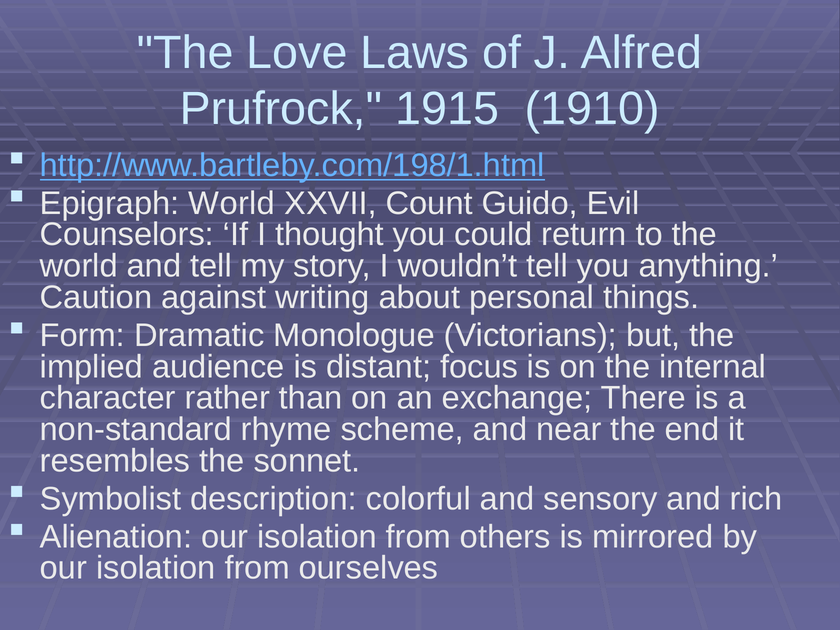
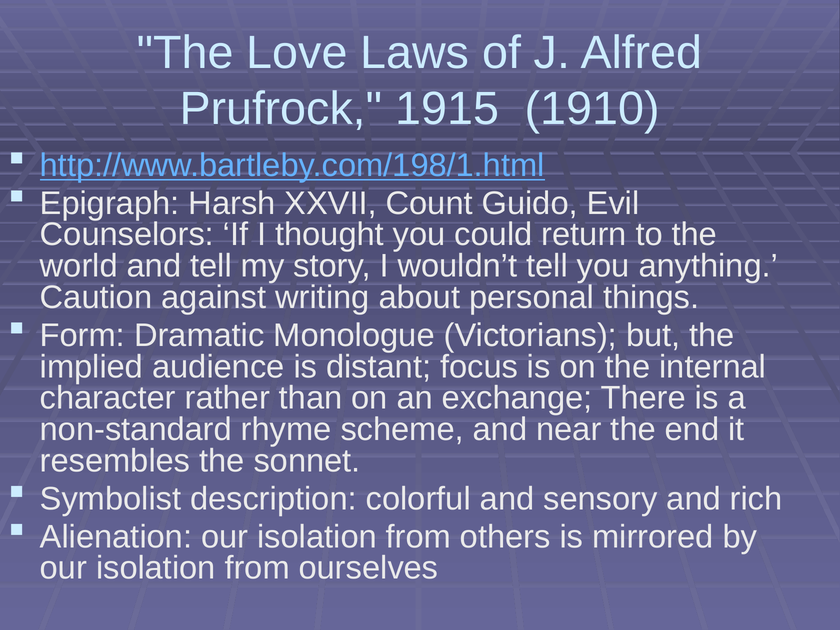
Epigraph World: World -> Harsh
